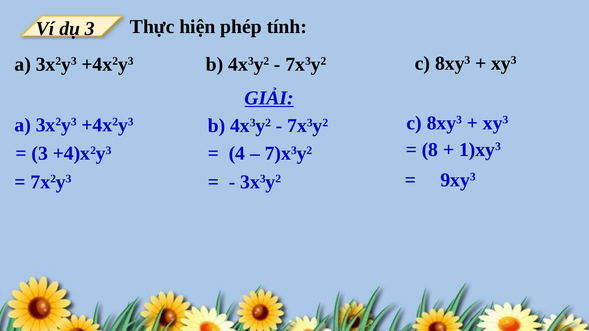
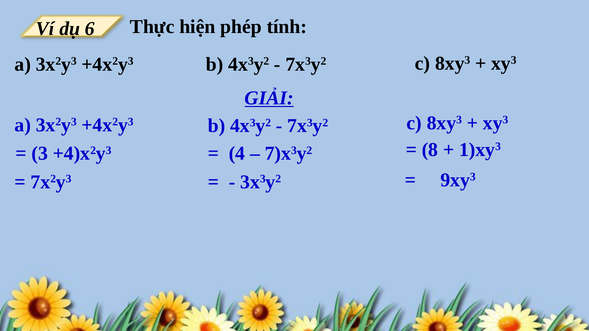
dụ 3: 3 -> 6
